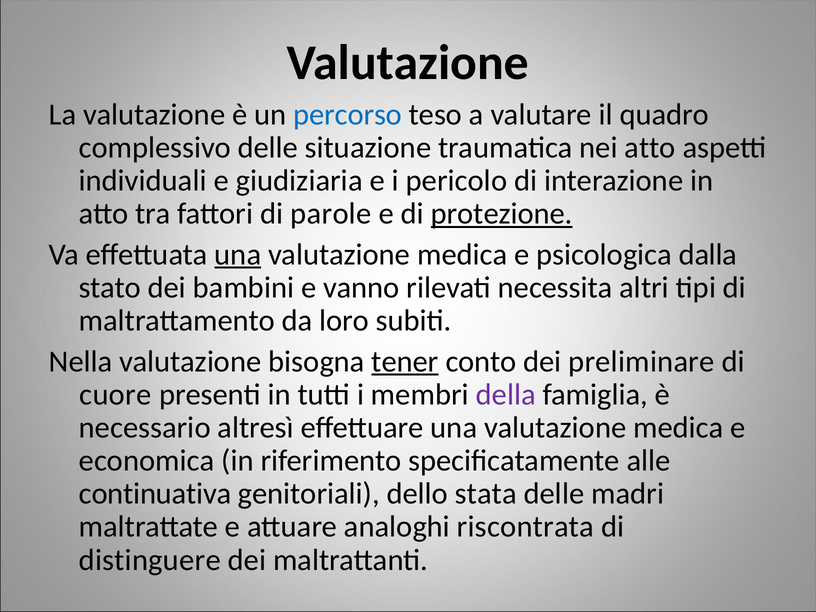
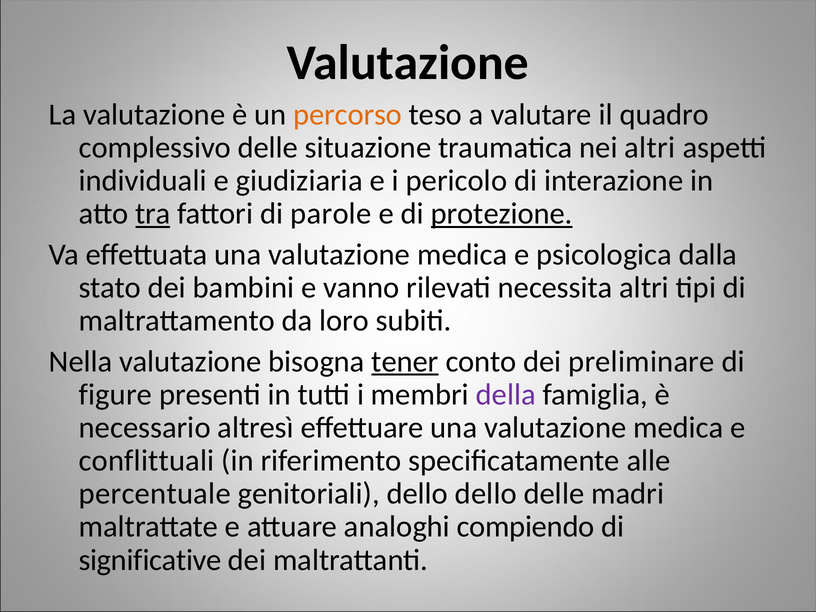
percorso colour: blue -> orange
nei atto: atto -> altri
tra underline: none -> present
una at (238, 254) underline: present -> none
cuore: cuore -> figure
economica: economica -> conflittuali
continuativa: continuativa -> percentuale
dello stata: stata -> dello
riscontrata: riscontrata -> compiendo
distinguere: distinguere -> significative
